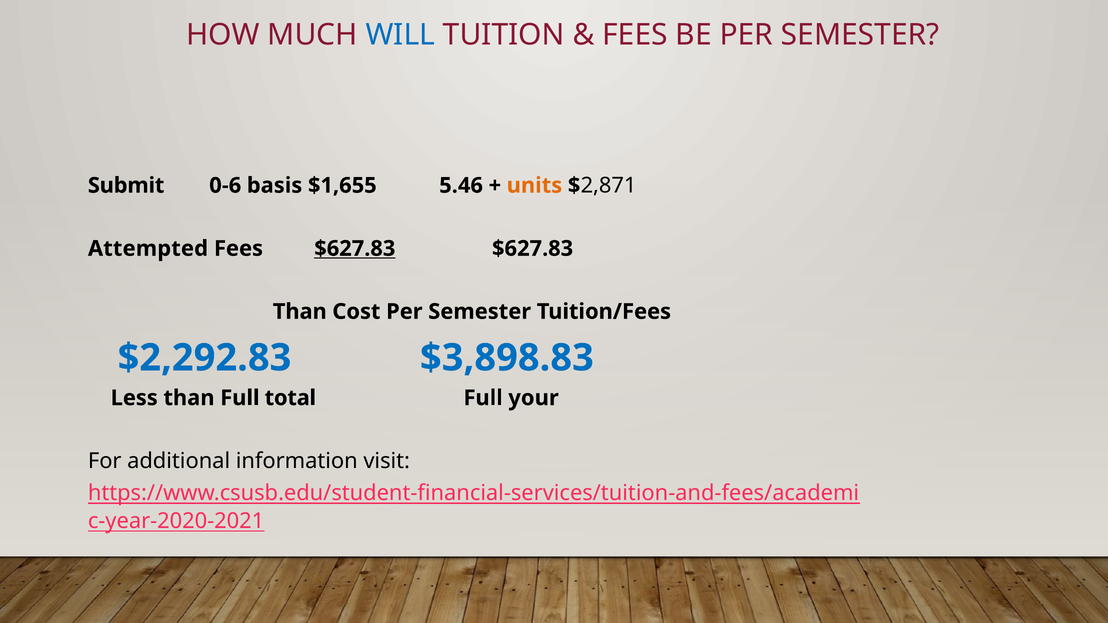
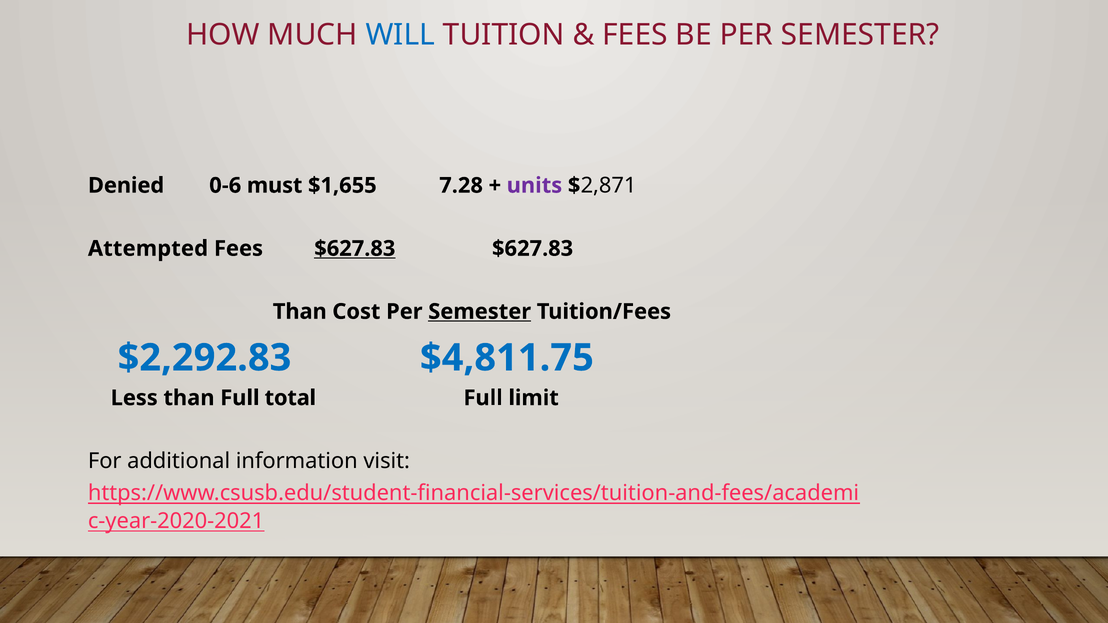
Submit: Submit -> Denied
basis: basis -> must
5.46: 5.46 -> 7.28
units colour: orange -> purple
Semester at (480, 312) underline: none -> present
$3,898.83: $3,898.83 -> $4,811.75
your: your -> limit
